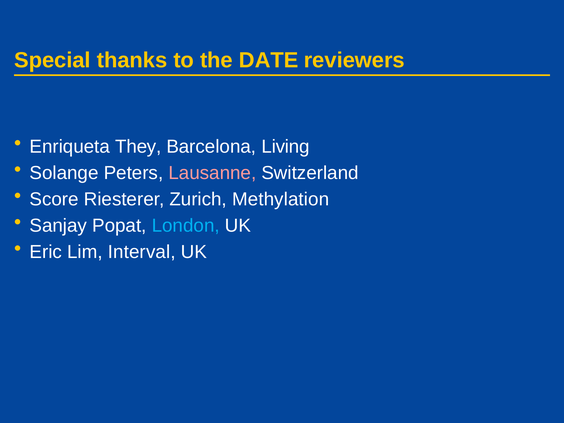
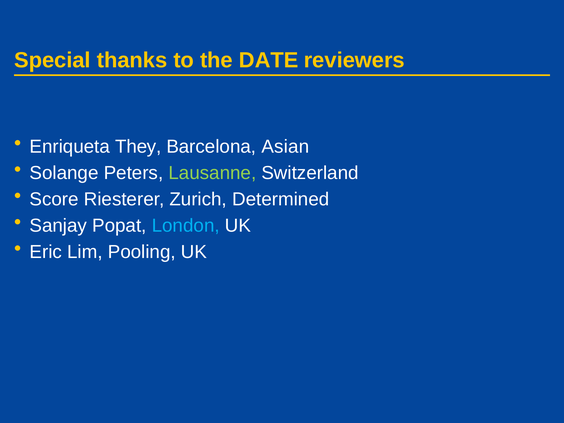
Living: Living -> Asian
Lausanne colour: pink -> light green
Methylation: Methylation -> Determined
Interval: Interval -> Pooling
